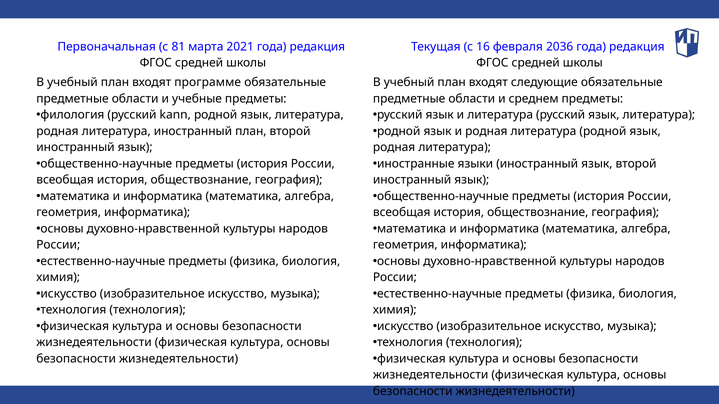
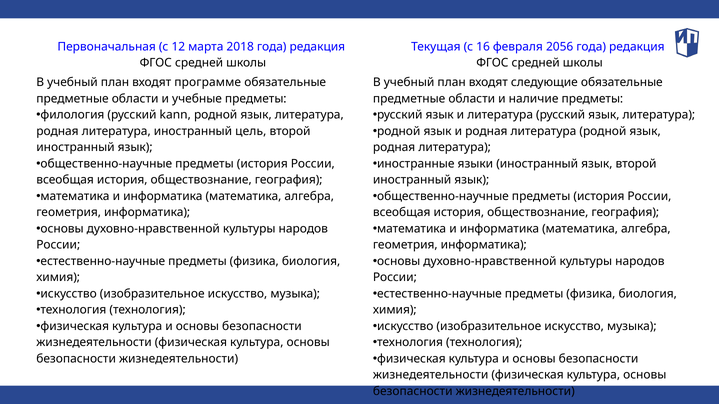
81: 81 -> 12
2021: 2021 -> 2018
2036: 2036 -> 2056
среднем: среднем -> наличие
иностранный план: план -> цель
